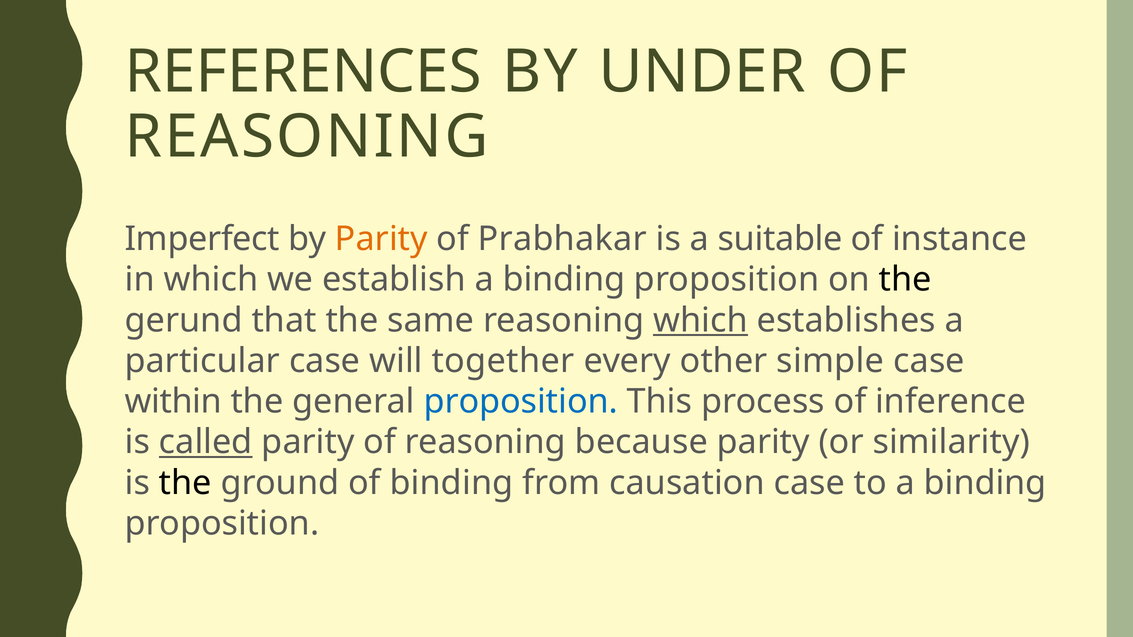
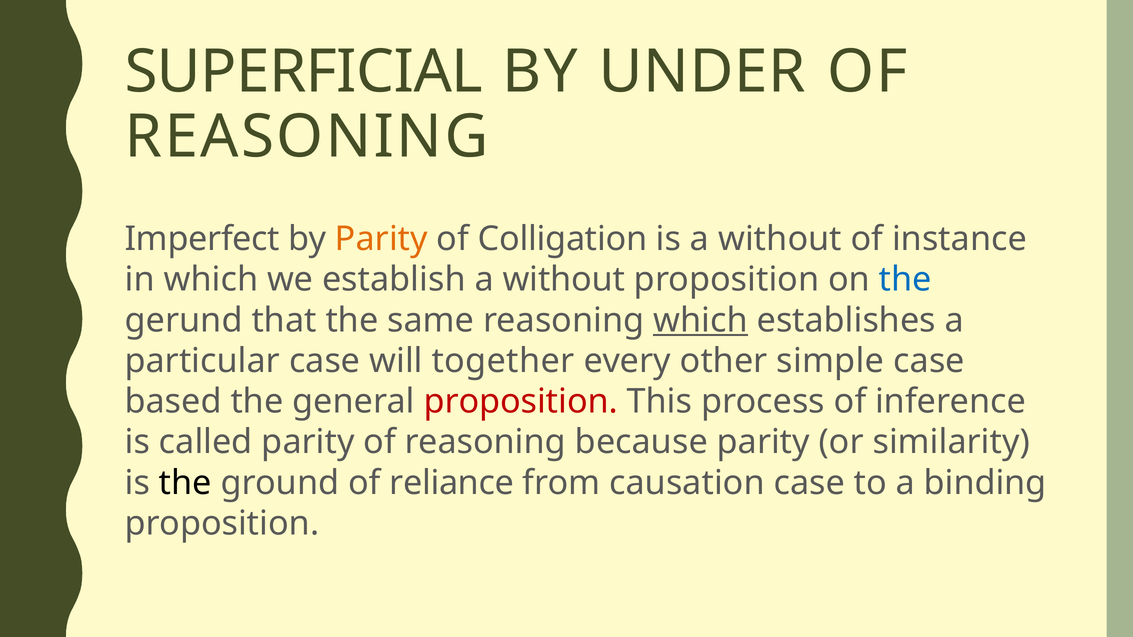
REFERENCES: REFERENCES -> SUPERFICIAL
Prabhakar: Prabhakar -> Colligation
is a suitable: suitable -> without
establish a binding: binding -> without
the at (905, 280) colour: black -> blue
within: within -> based
proposition at (521, 402) colour: blue -> red
called underline: present -> none
of binding: binding -> reliance
